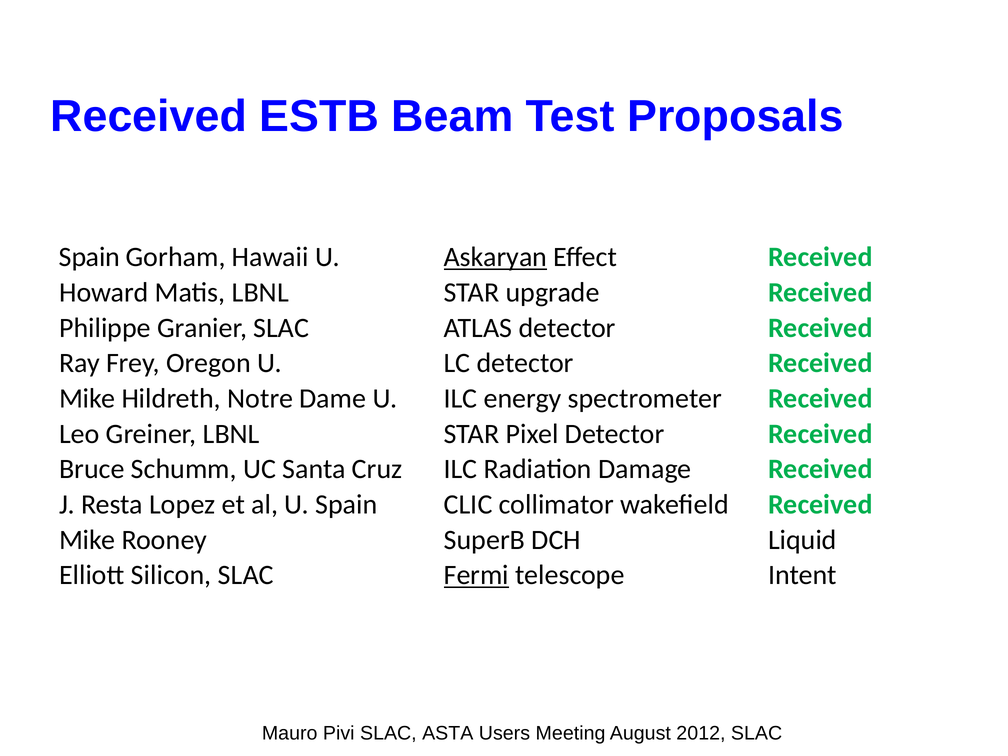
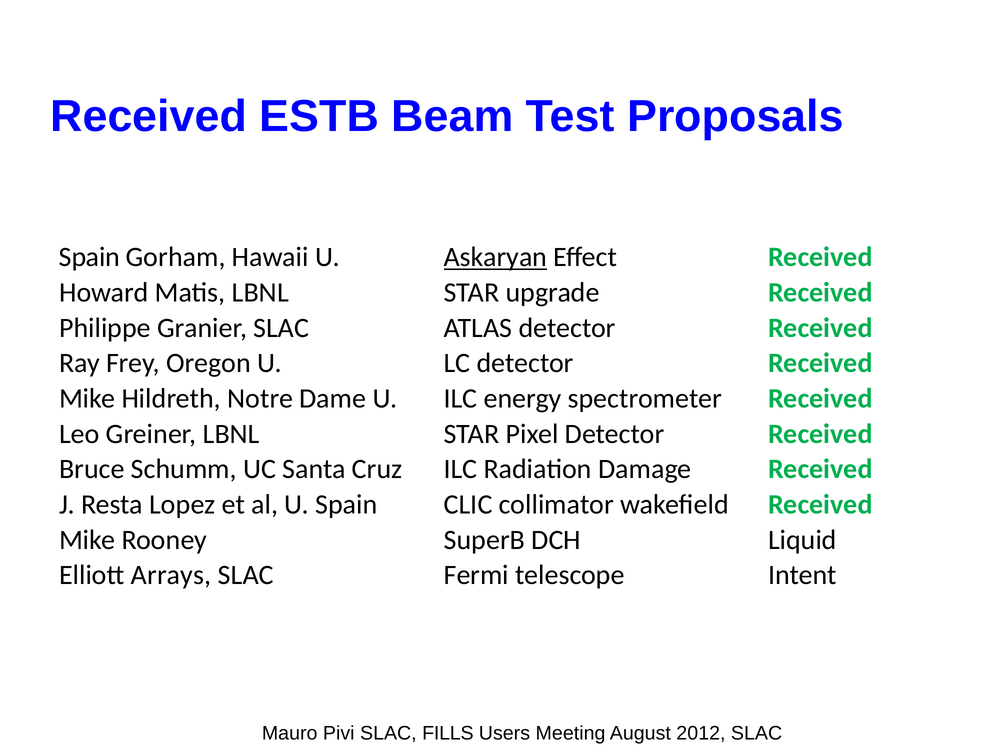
Silicon: Silicon -> Arrays
Fermi underline: present -> none
ASTA: ASTA -> FILLS
